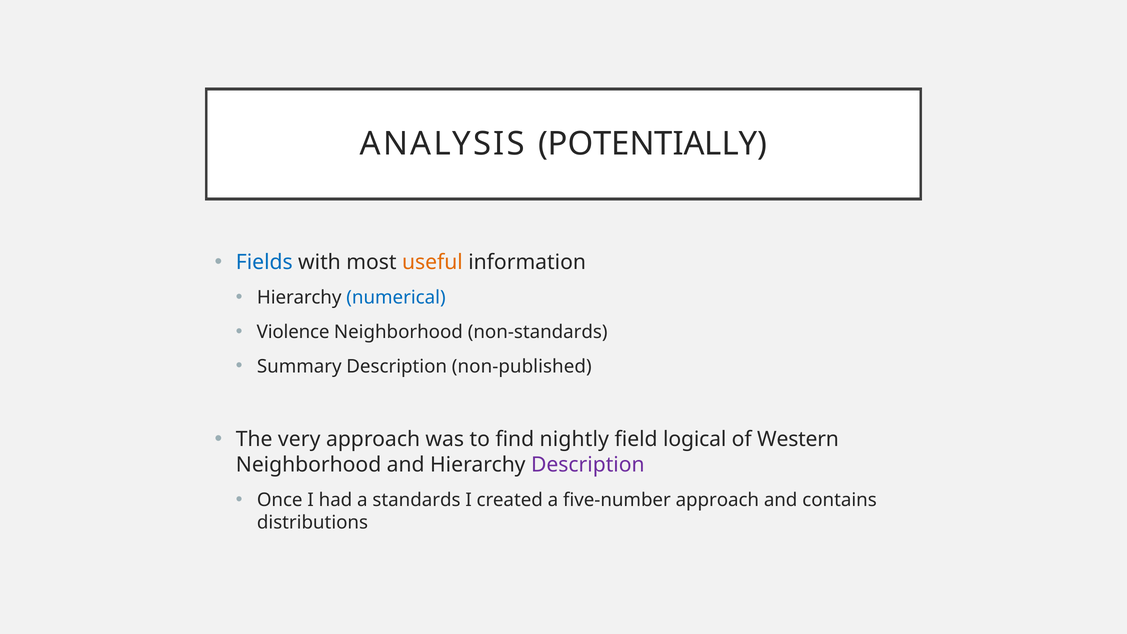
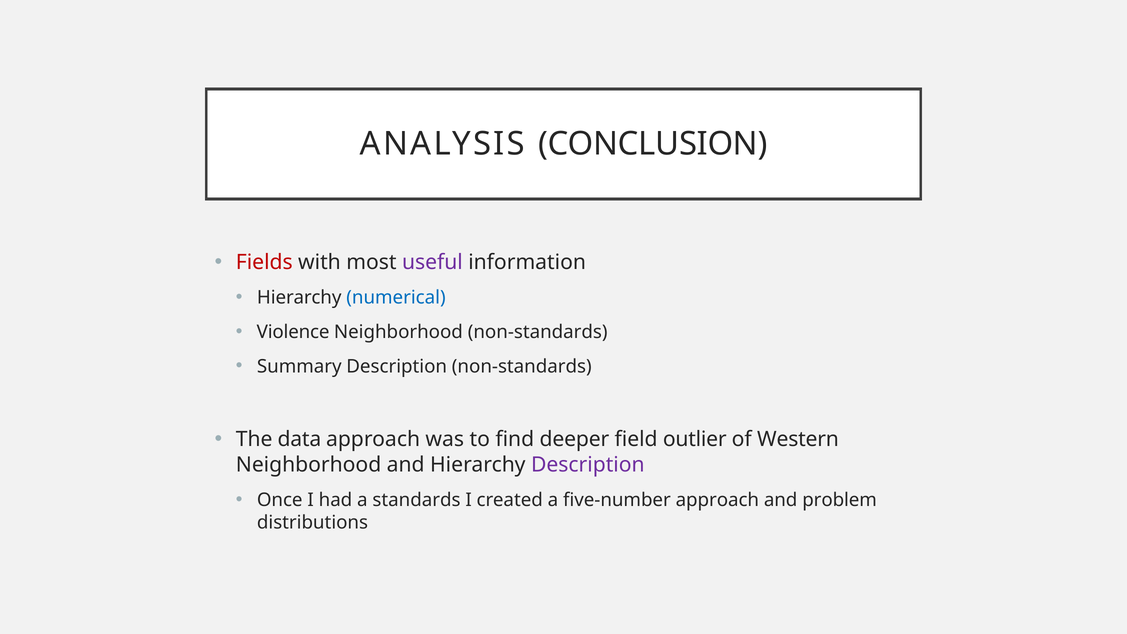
POTENTIALLY: POTENTIALLY -> CONCLUSION
Fields colour: blue -> red
useful colour: orange -> purple
Description non-published: non-published -> non-standards
very: very -> data
nightly: nightly -> deeper
logical: logical -> outlier
contains: contains -> problem
